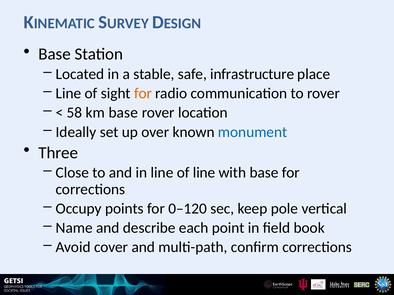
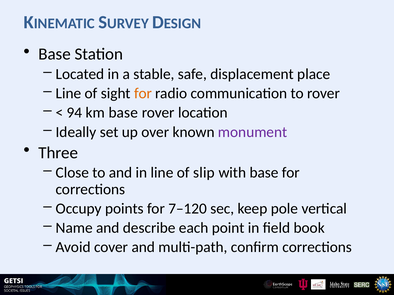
infrastructure: infrastructure -> displacement
58: 58 -> 94
monument colour: blue -> purple
of line: line -> slip
0–120: 0–120 -> 7–120
